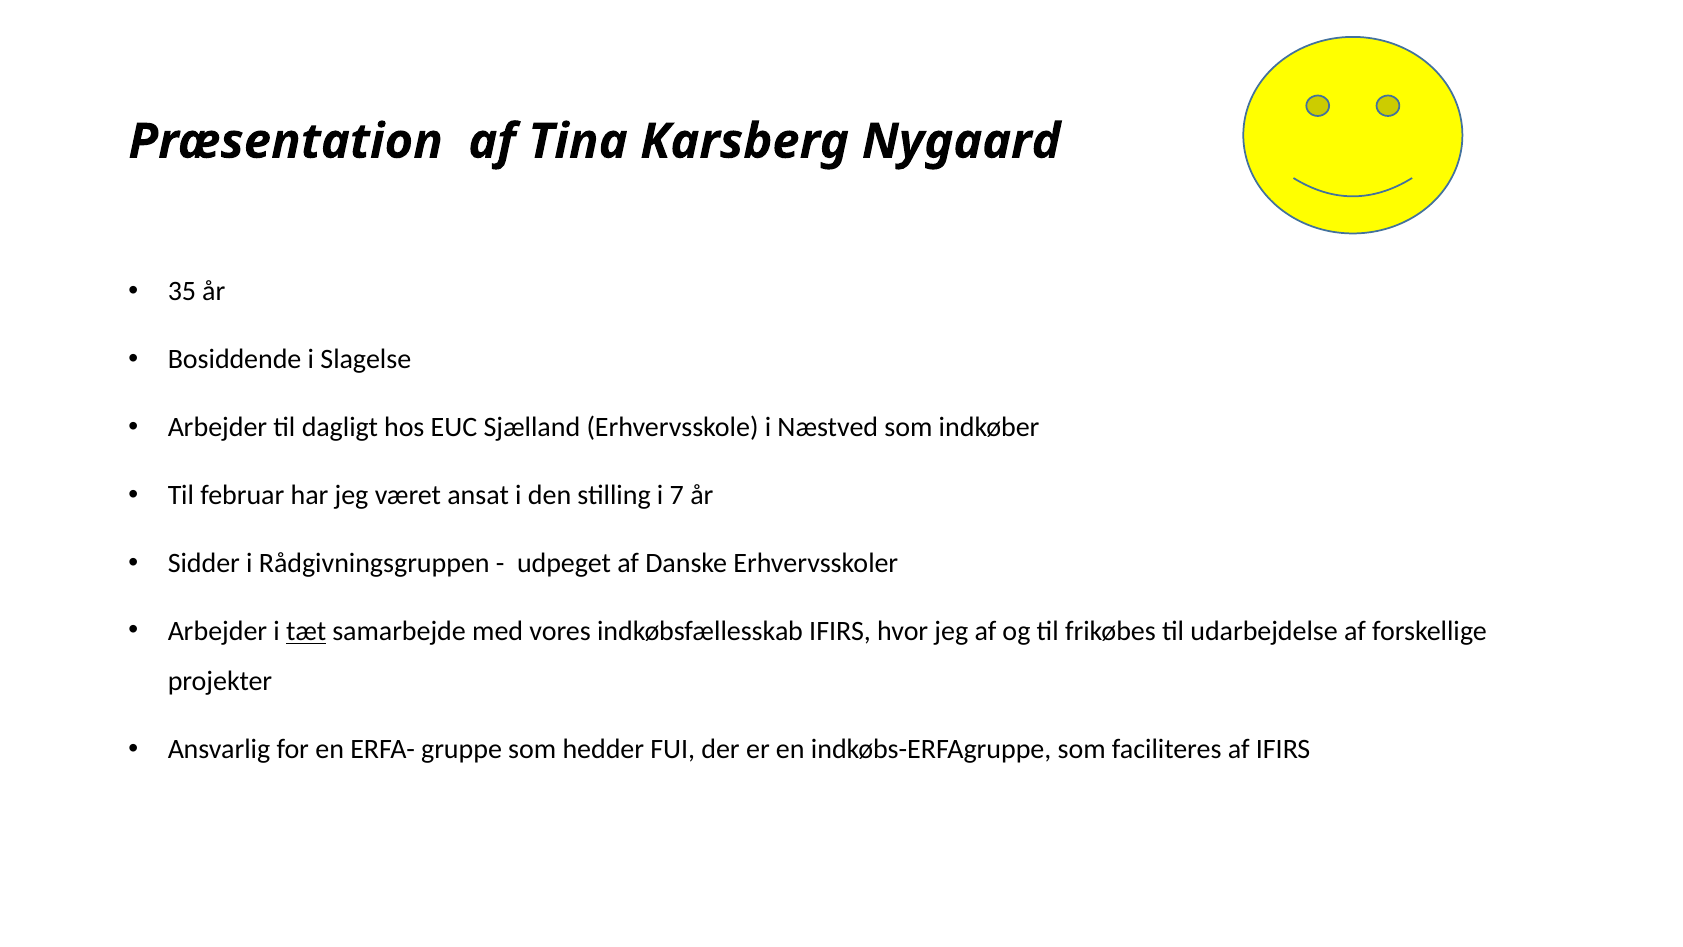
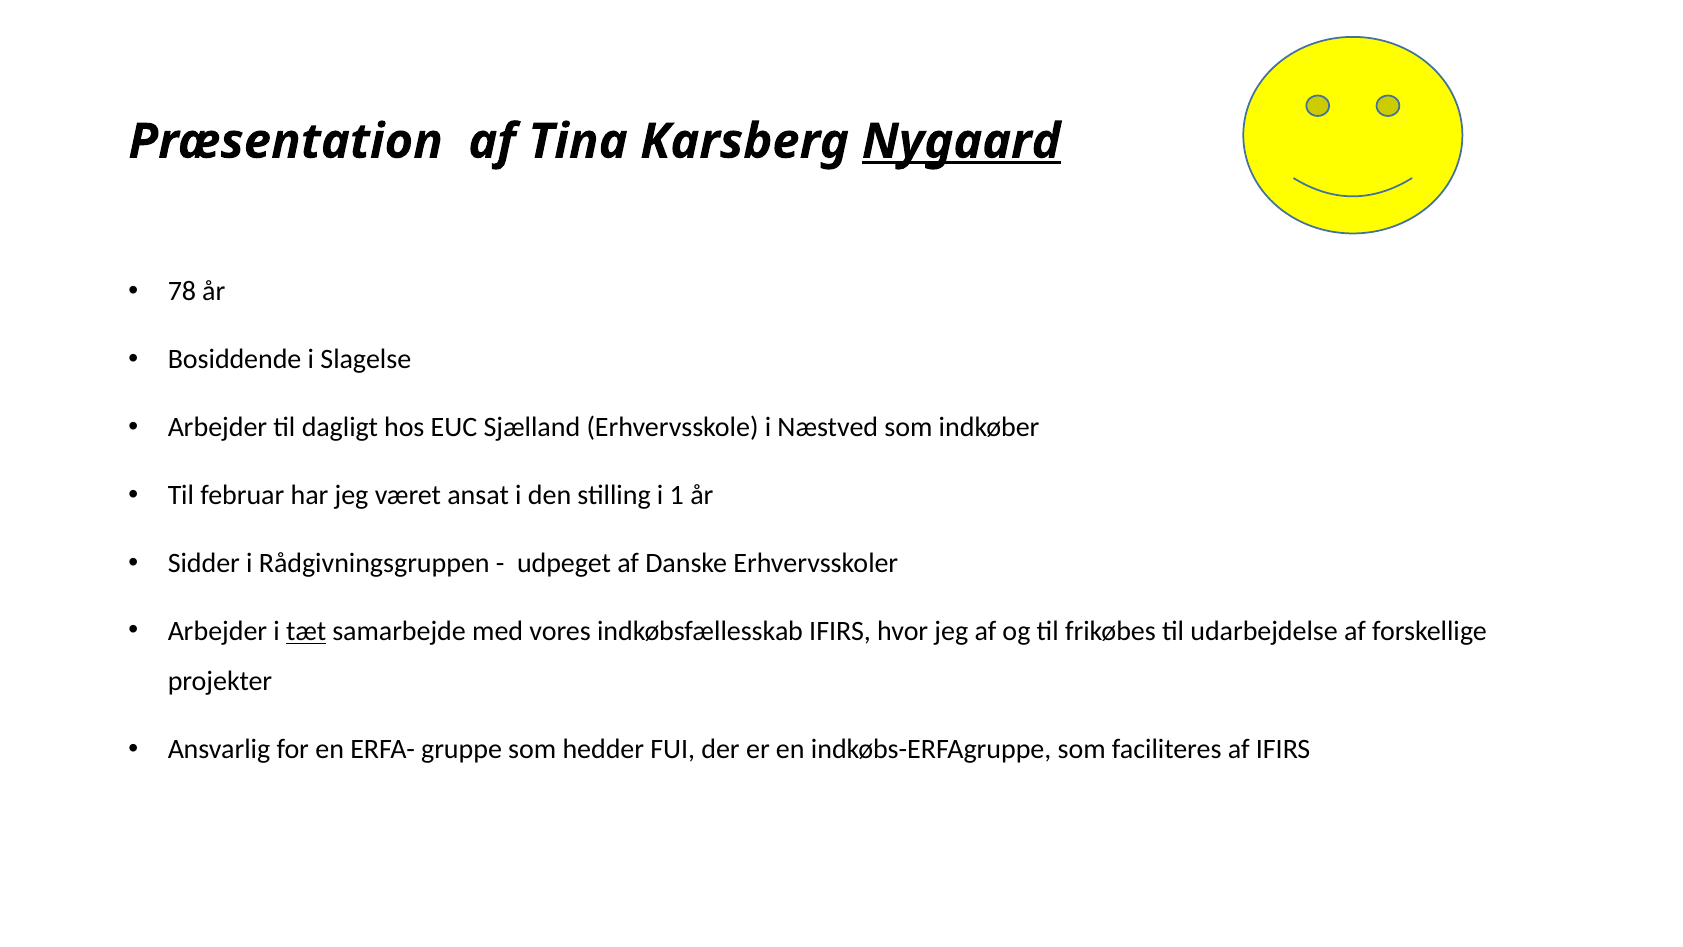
Nygaard underline: none -> present
35: 35 -> 78
7: 7 -> 1
